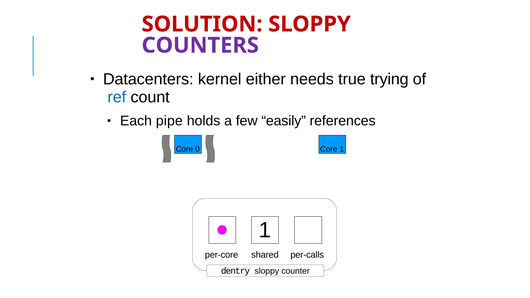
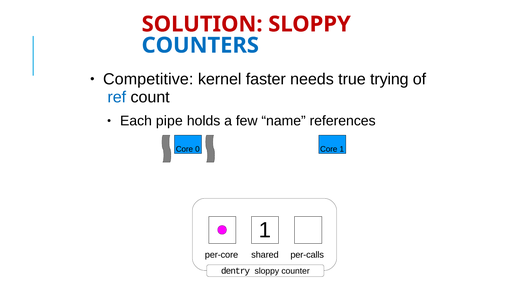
COUNTERS colour: purple -> blue
Datacenters: Datacenters -> Competitive
either: either -> faster
easily: easily -> name
